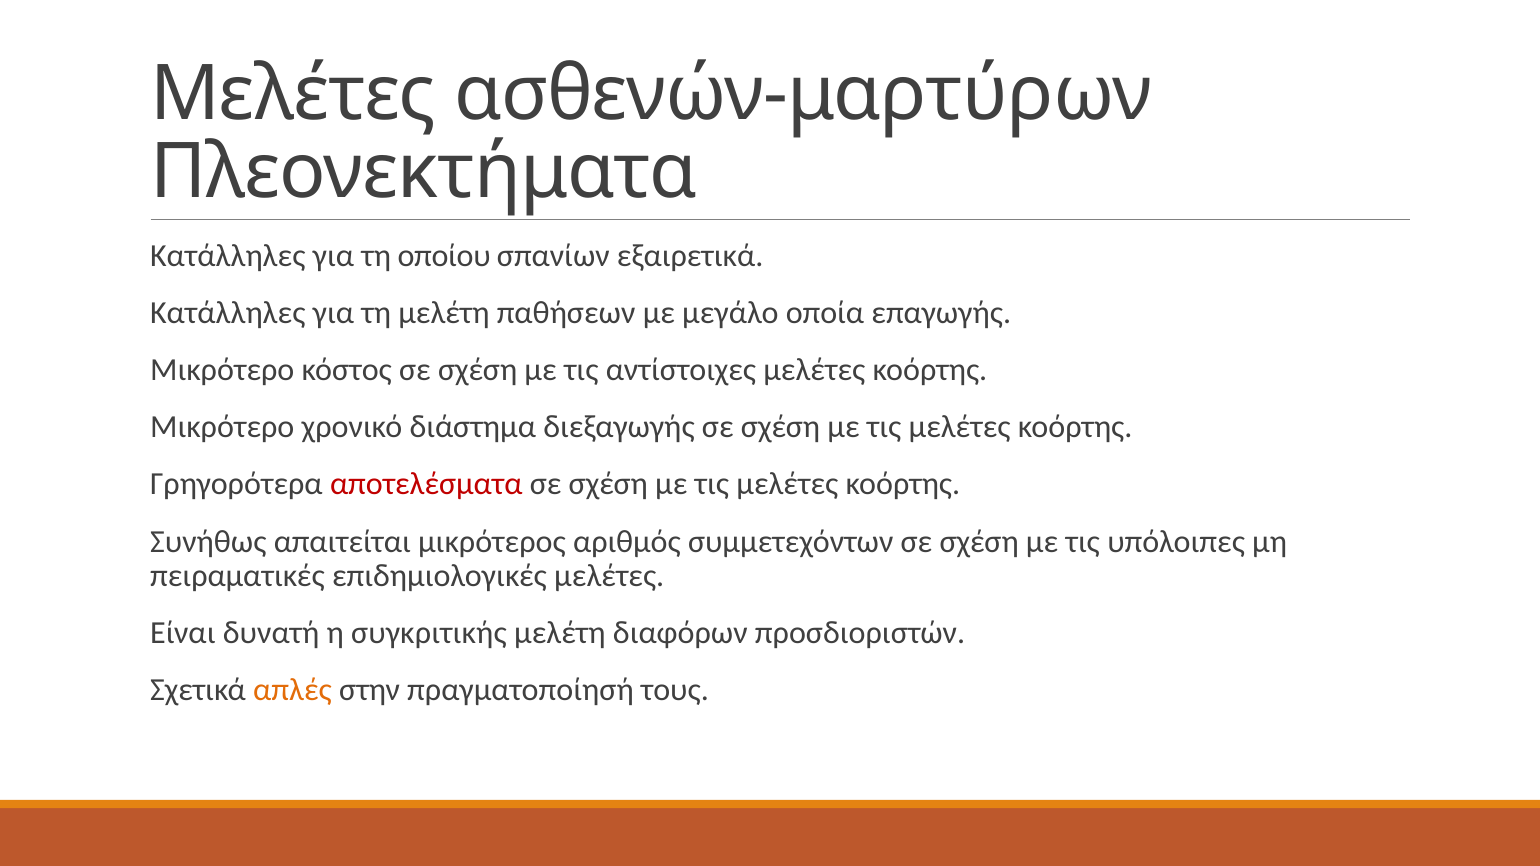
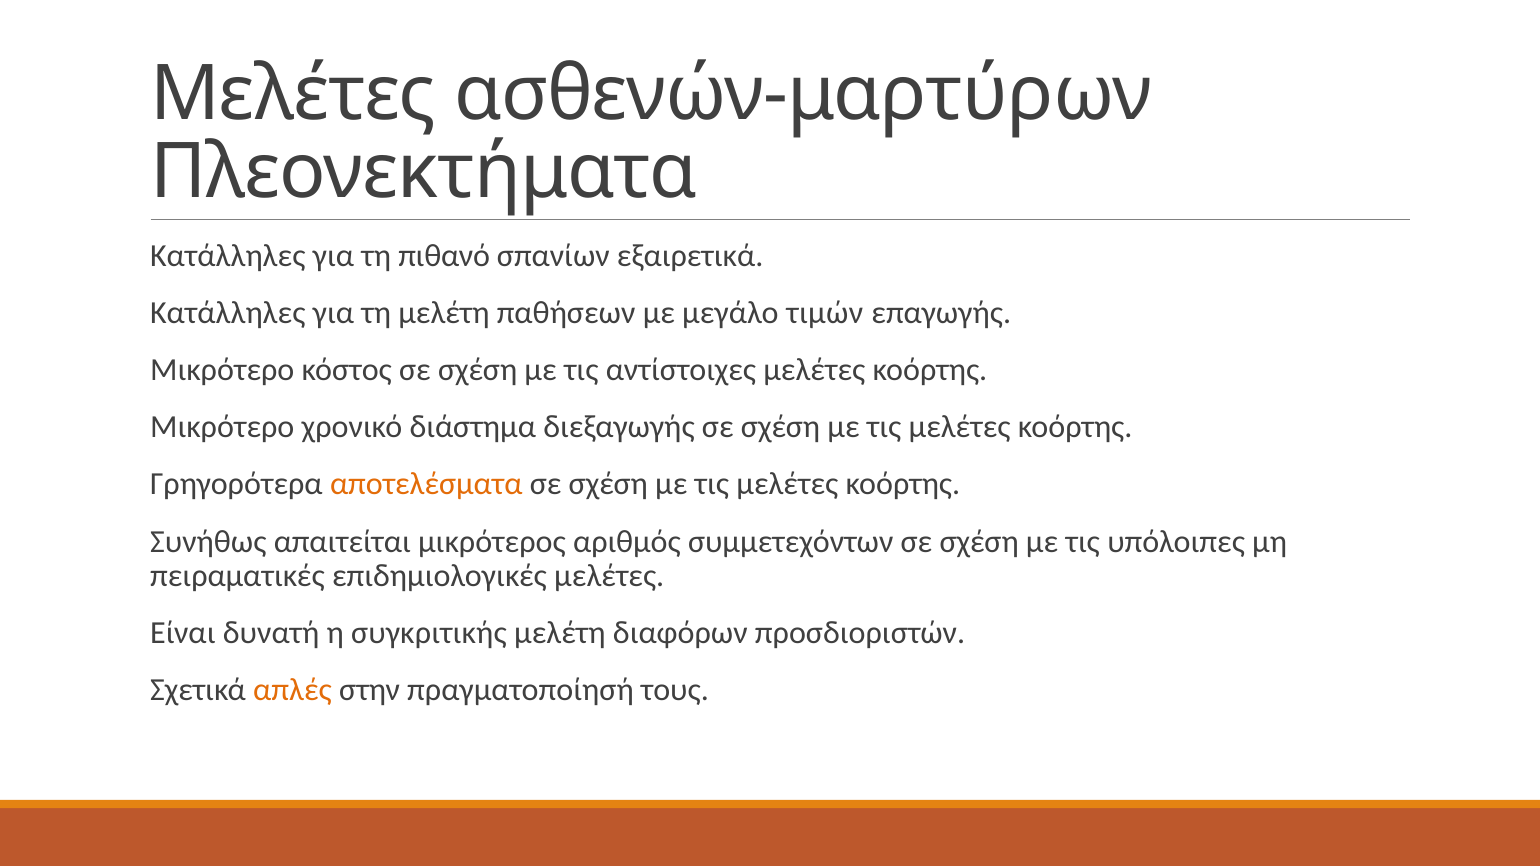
οποίου: οποίου -> πιθανό
οποία: οποία -> τιμών
αποτελέσματα colour: red -> orange
